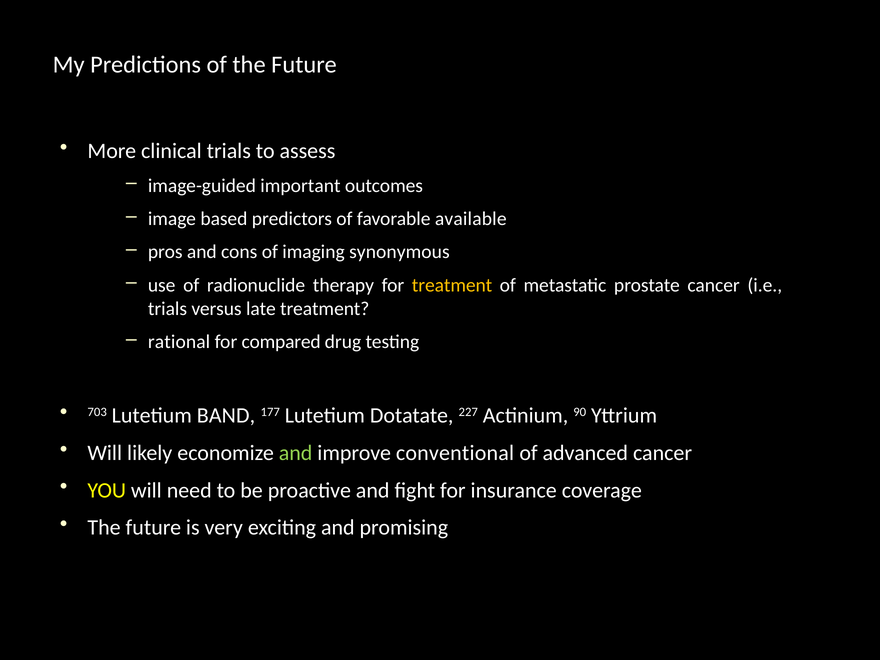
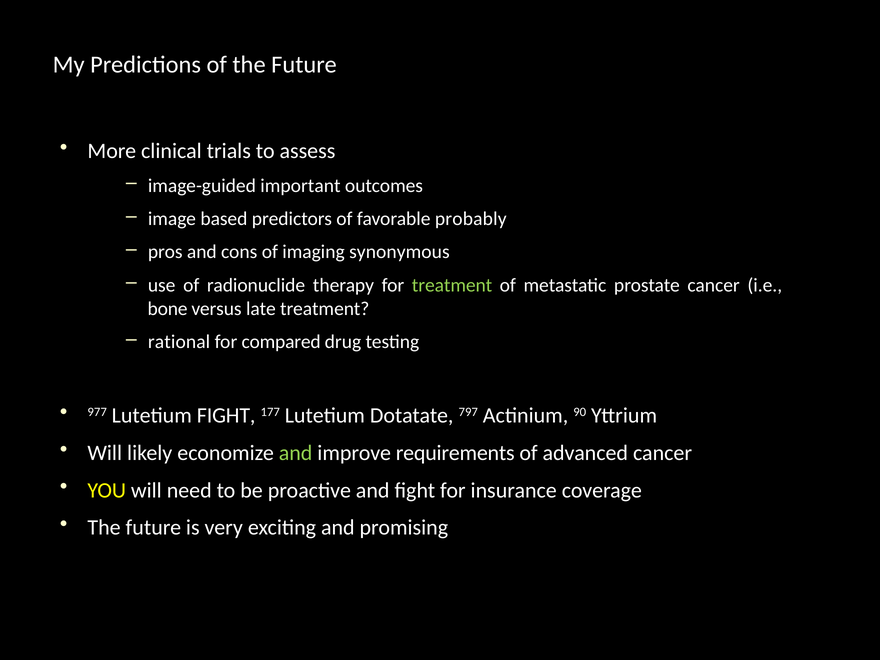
available: available -> probably
treatment at (452, 285) colour: yellow -> light green
trials at (167, 309): trials -> bone
703: 703 -> 977
Lutetium BAND: BAND -> FIGHT
227: 227 -> 797
conventional: conventional -> requirements
